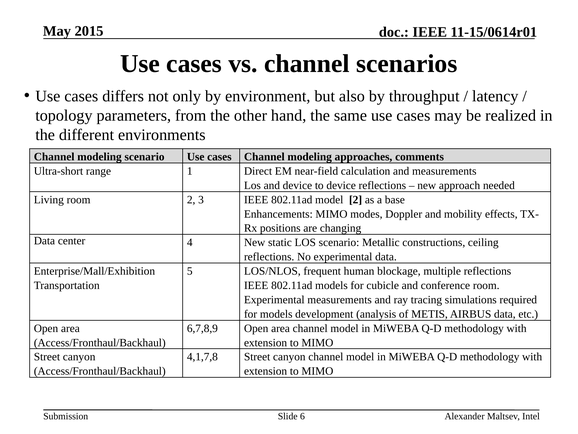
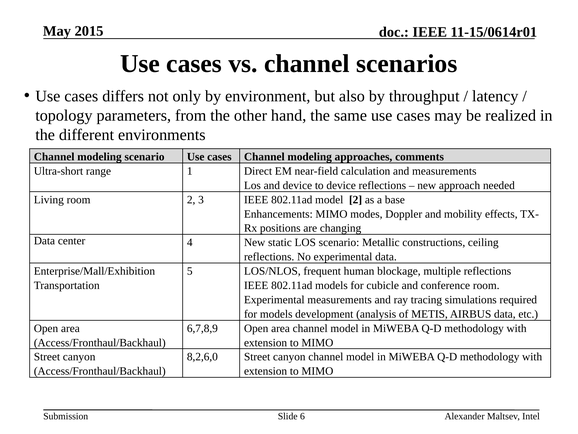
4,1,7,8: 4,1,7,8 -> 8,2,6,0
